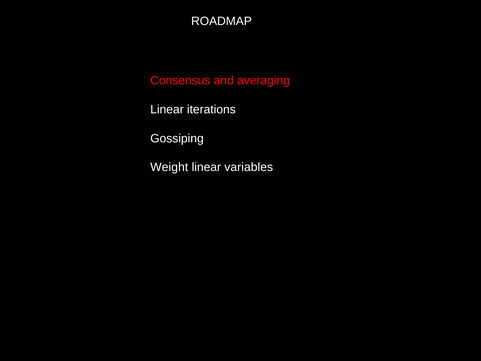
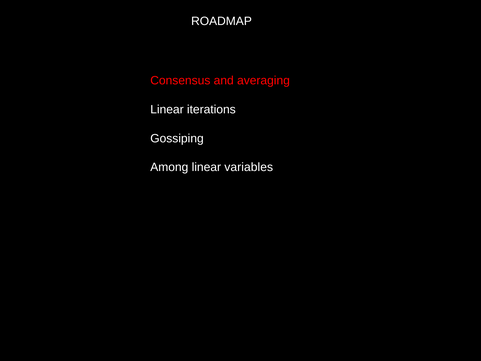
Weight: Weight -> Among
